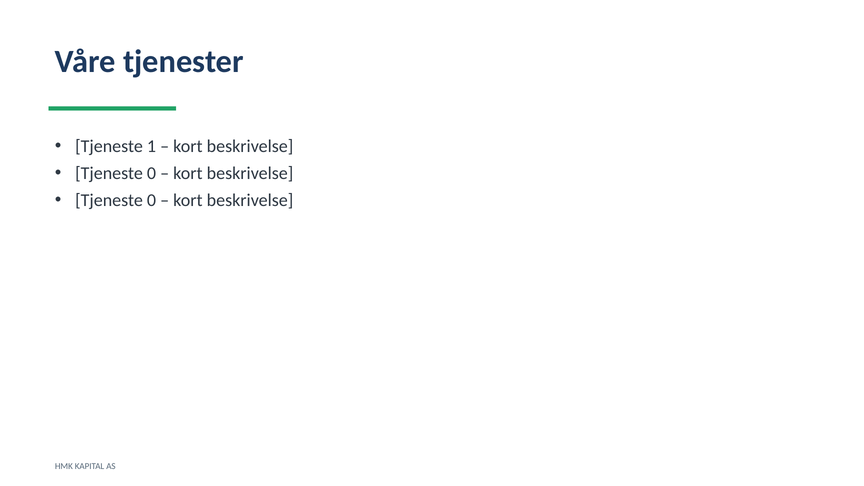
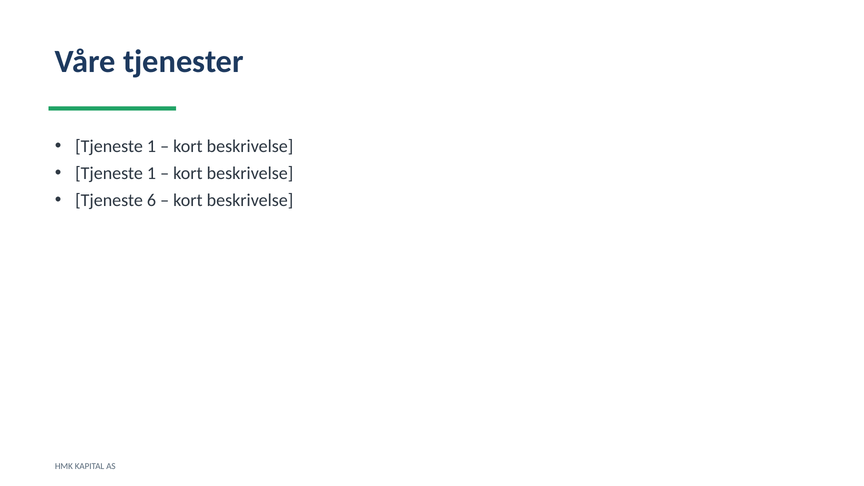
0 at (151, 173): 0 -> 1
0 at (151, 200): 0 -> 6
